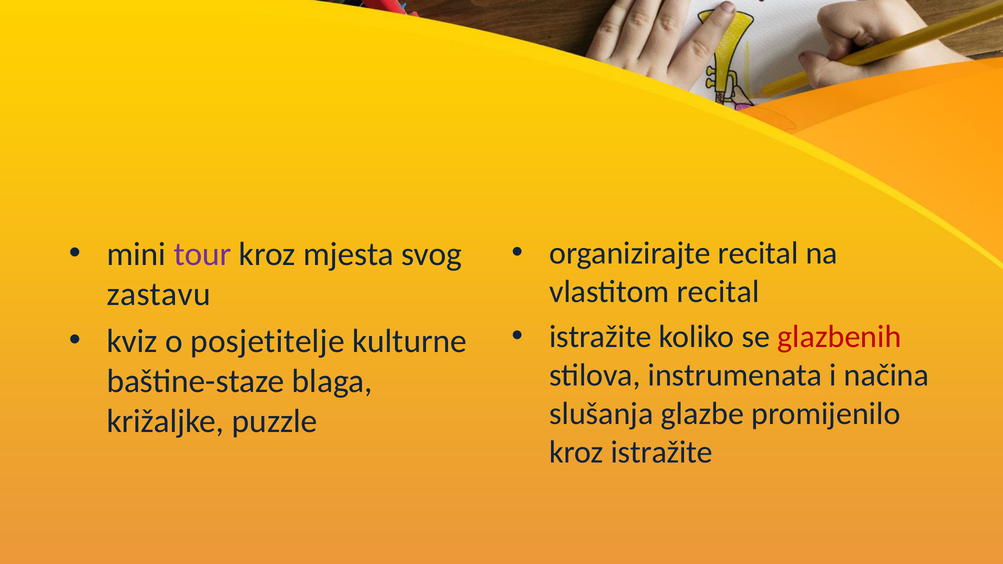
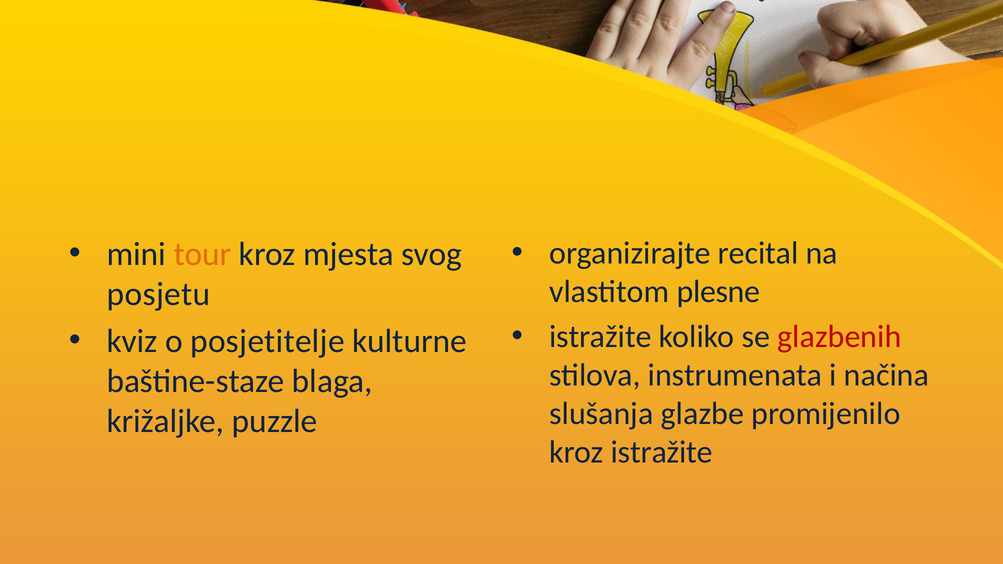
tour colour: purple -> orange
vlastitom recital: recital -> plesne
zastavu: zastavu -> posjetu
